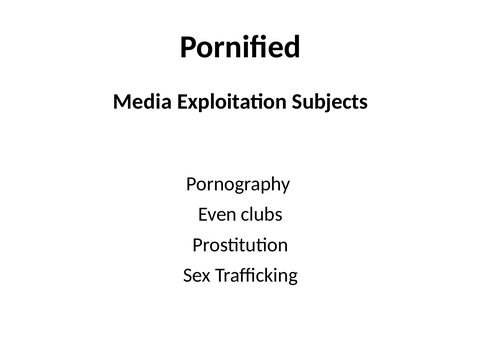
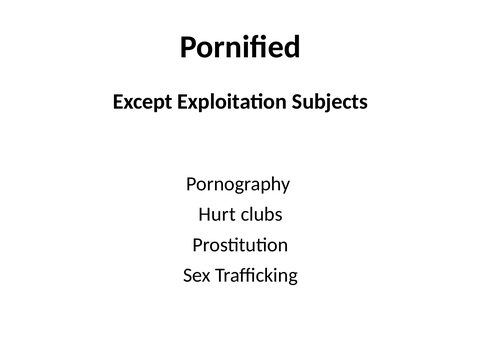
Media: Media -> Except
Even: Even -> Hurt
